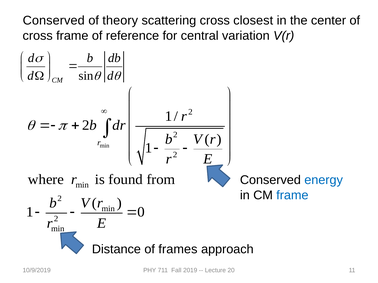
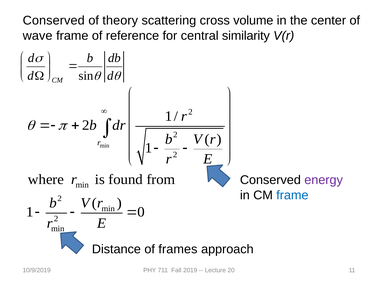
closest: closest -> volume
cross at (38, 36): cross -> wave
variation: variation -> similarity
energy colour: blue -> purple
